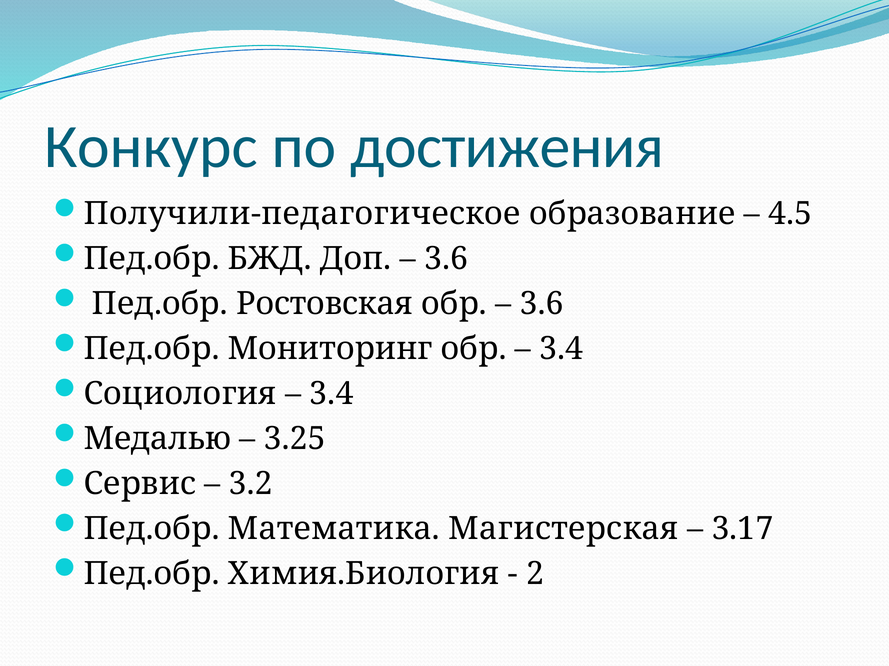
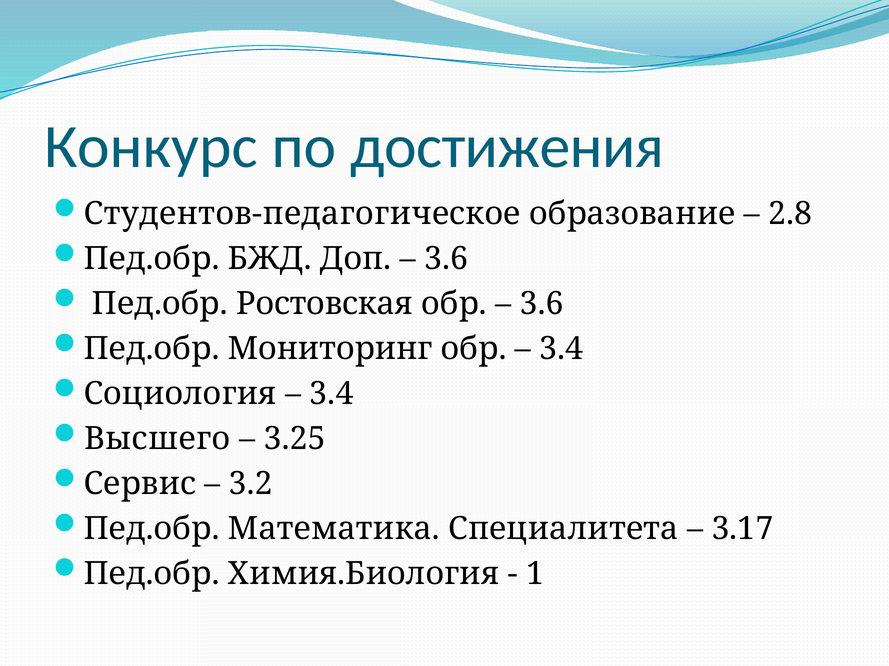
Получили-педагогическое: Получили-педагогическое -> Студентов-педагогическое
4.5: 4.5 -> 2.8
Медалью: Медалью -> Высшего
Магистерская: Магистерская -> Специалитета
2: 2 -> 1
